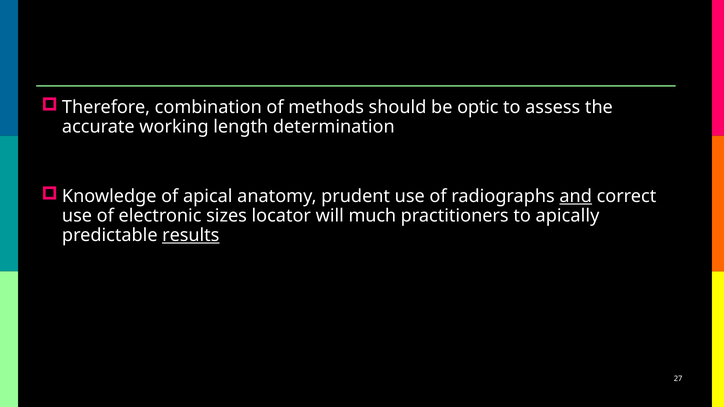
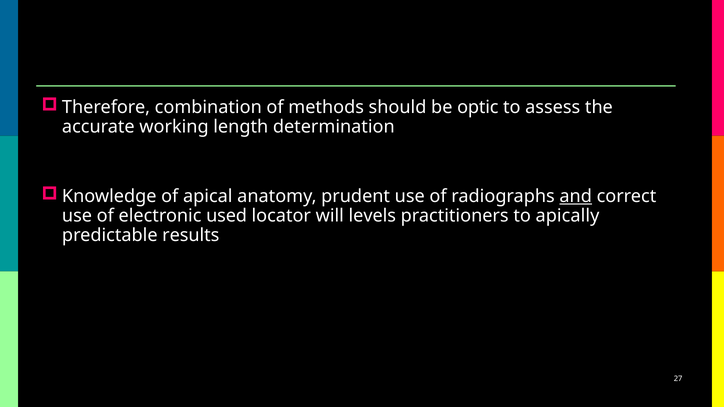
sizes: sizes -> used
much: much -> levels
results underline: present -> none
